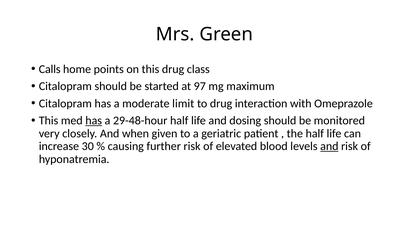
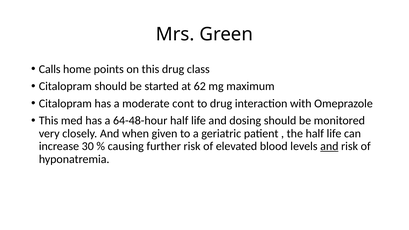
97: 97 -> 62
limit: limit -> cont
has at (94, 121) underline: present -> none
29-48-hour: 29-48-hour -> 64-48-hour
